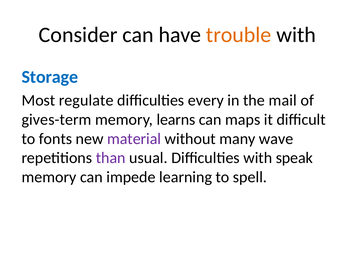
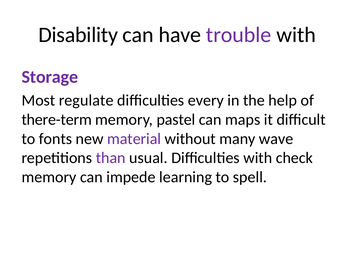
Consider: Consider -> Disability
trouble colour: orange -> purple
Storage colour: blue -> purple
mail: mail -> help
gives-term: gives-term -> there-term
learns: learns -> pastel
speak: speak -> check
